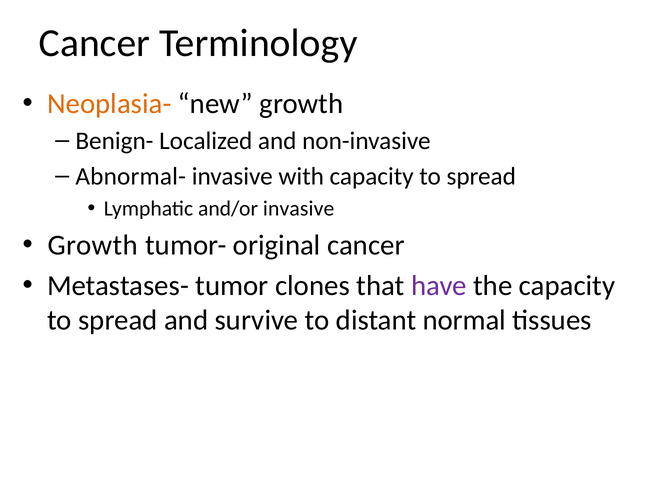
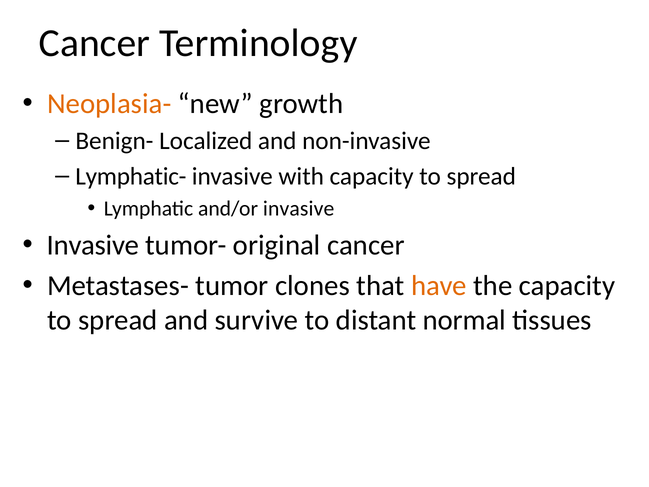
Abnormal-: Abnormal- -> Lymphatic-
Growth at (93, 245): Growth -> Invasive
have colour: purple -> orange
